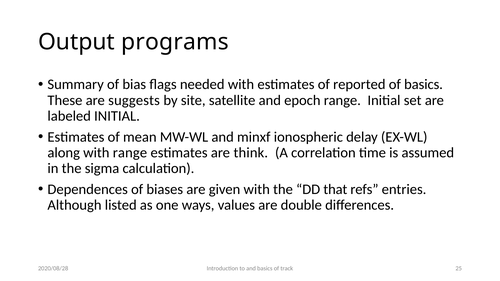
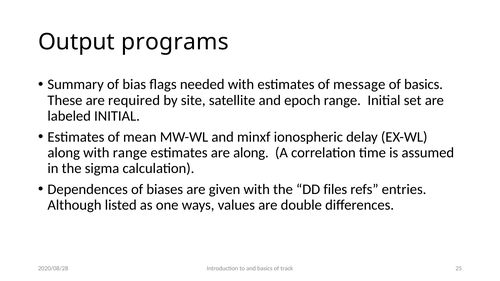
reported: reported -> message
suggests: suggests -> required
are think: think -> along
that: that -> files
